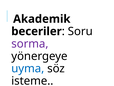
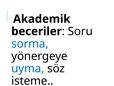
sorma colour: purple -> blue
